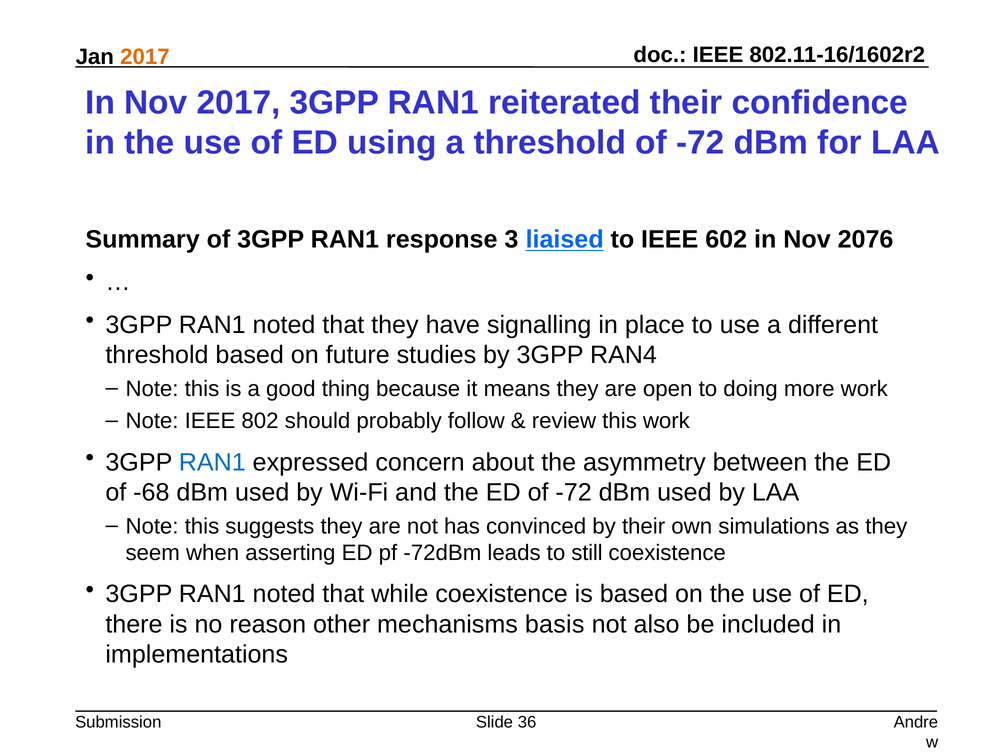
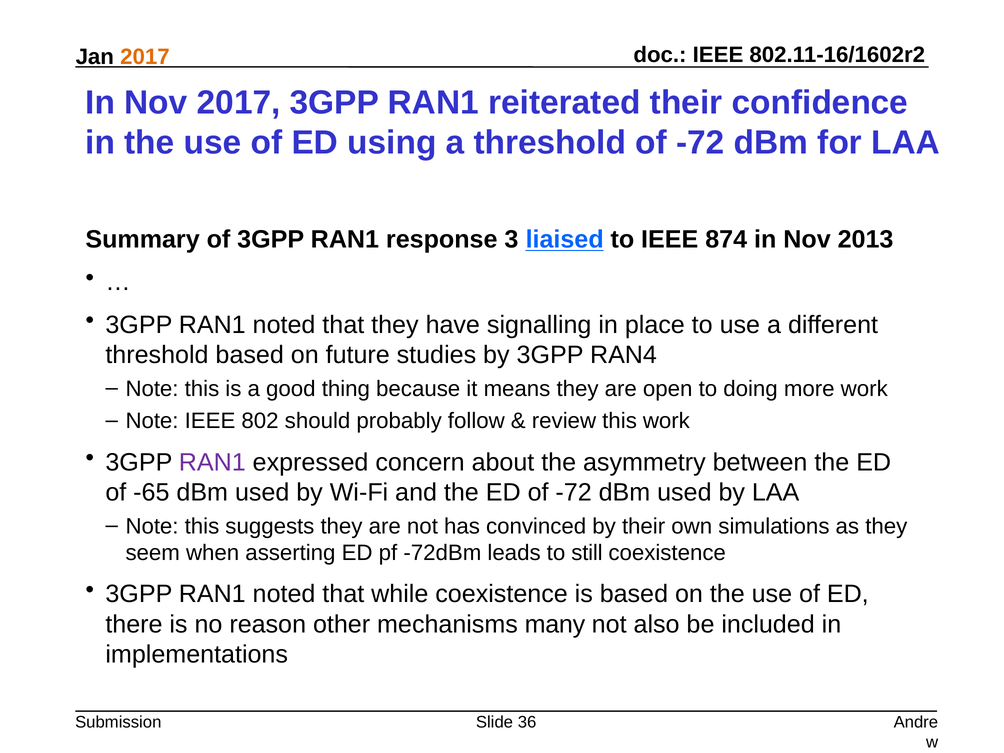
602: 602 -> 874
2076: 2076 -> 2013
RAN1 at (212, 462) colour: blue -> purple
-68: -68 -> -65
basis: basis -> many
